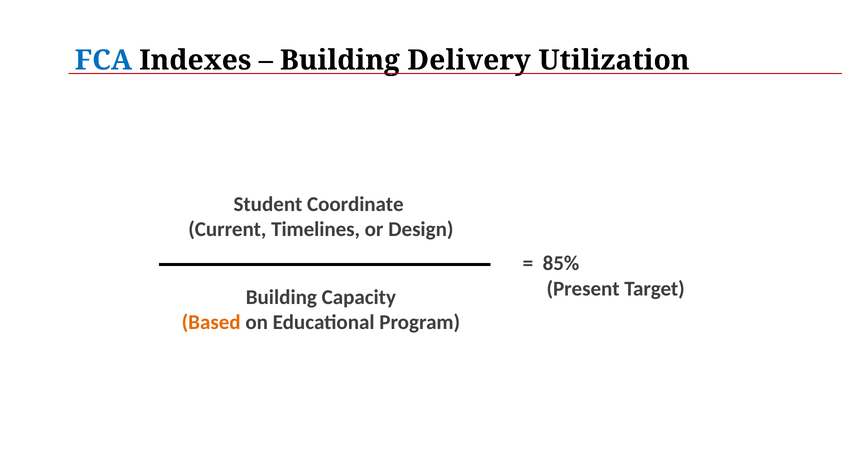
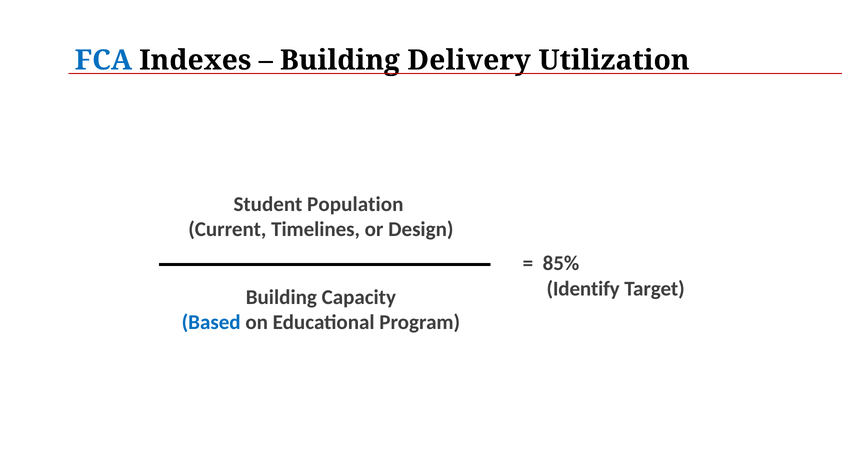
Coordinate: Coordinate -> Population
Present: Present -> Identify
Based colour: orange -> blue
